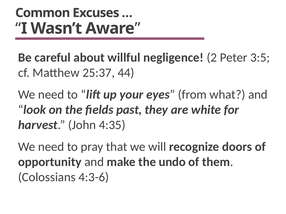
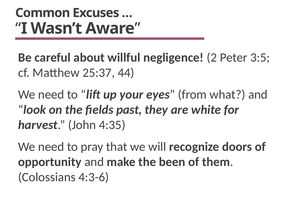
undo: undo -> been
